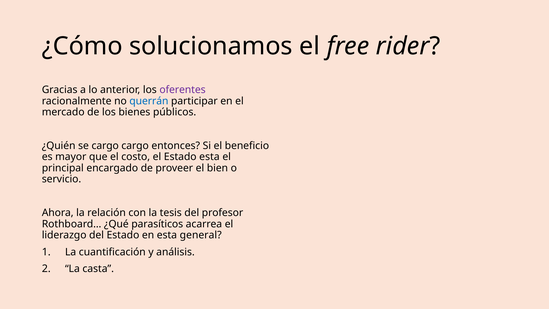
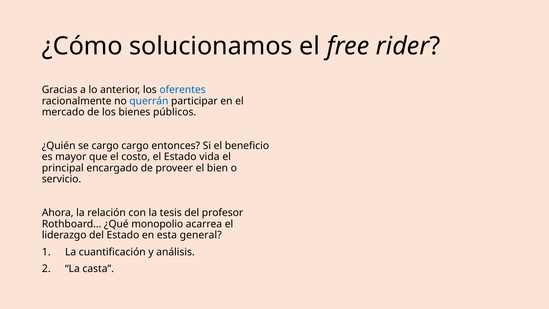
oferentes colour: purple -> blue
Estado esta: esta -> vida
parasíticos: parasíticos -> monopolio
